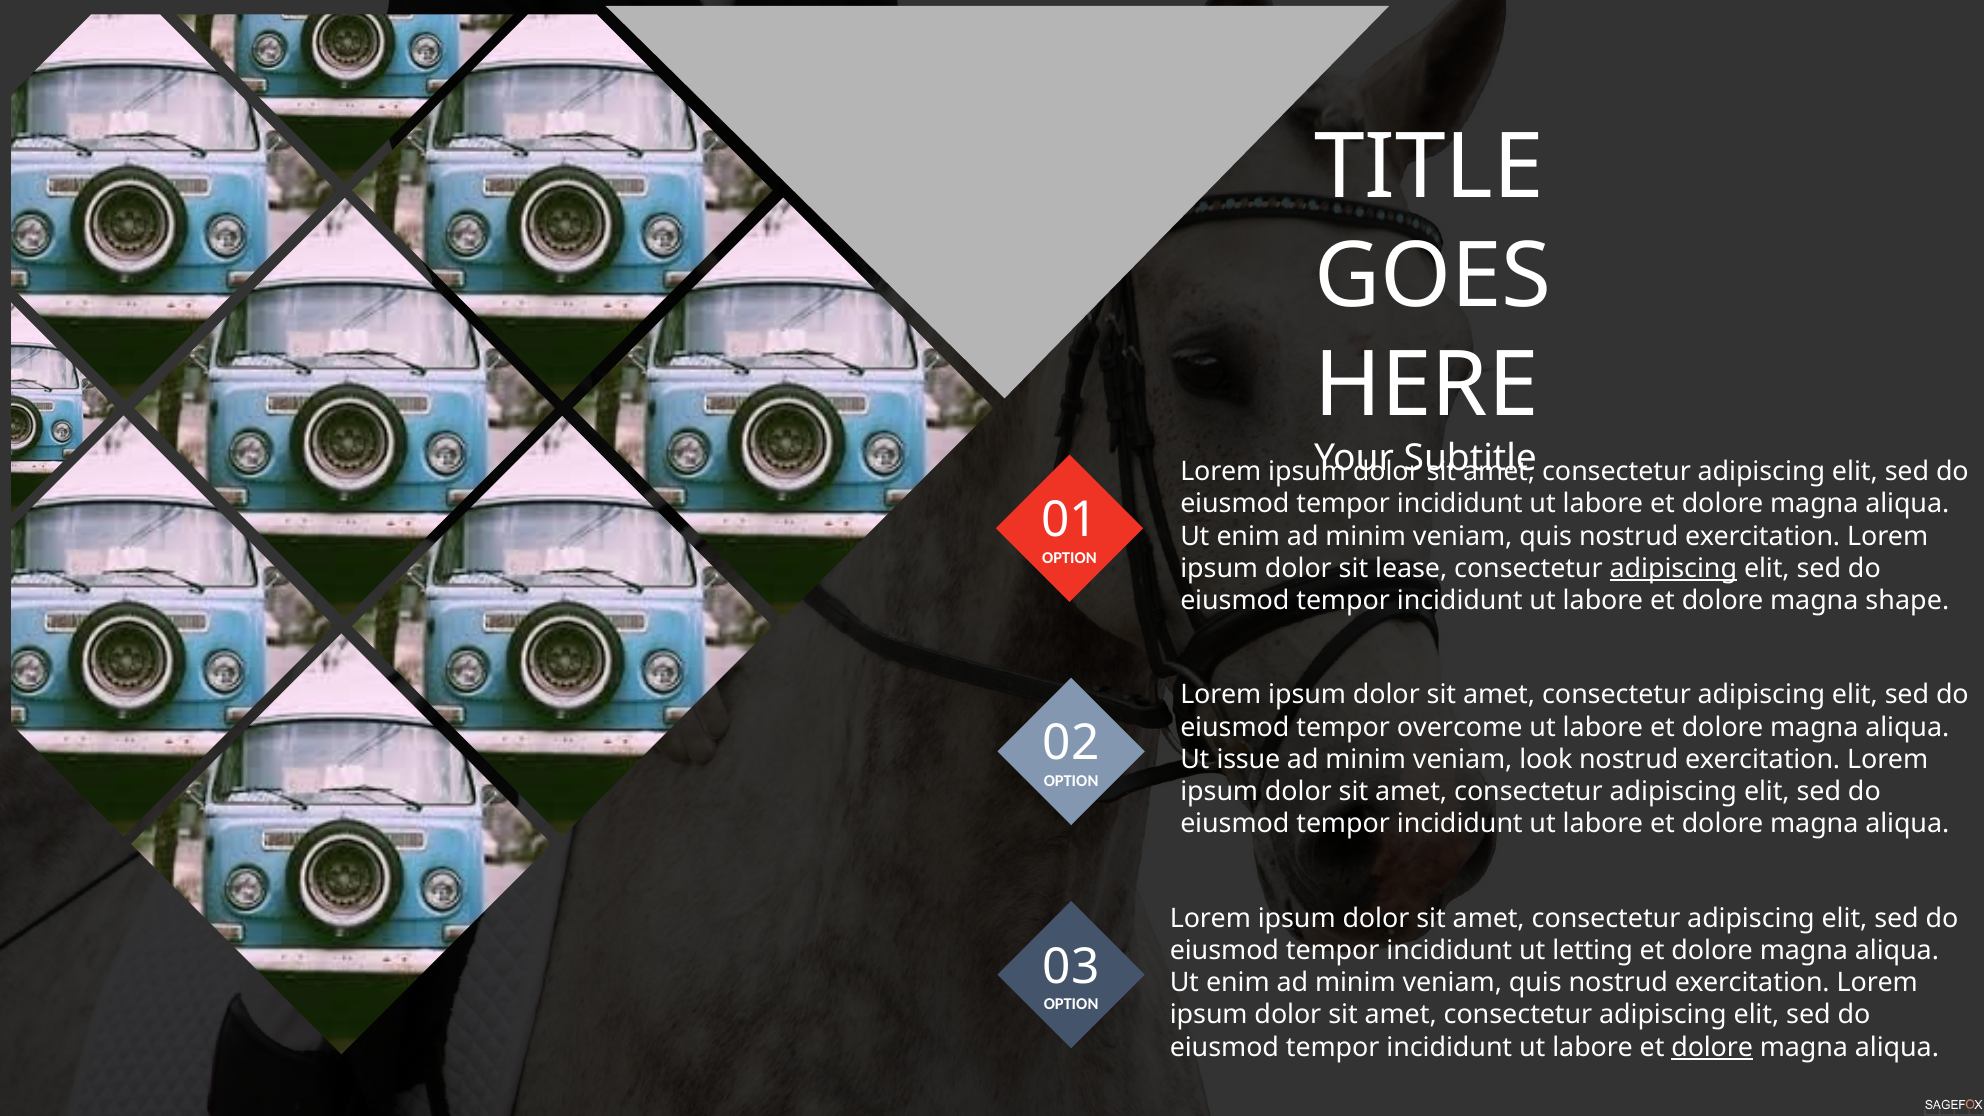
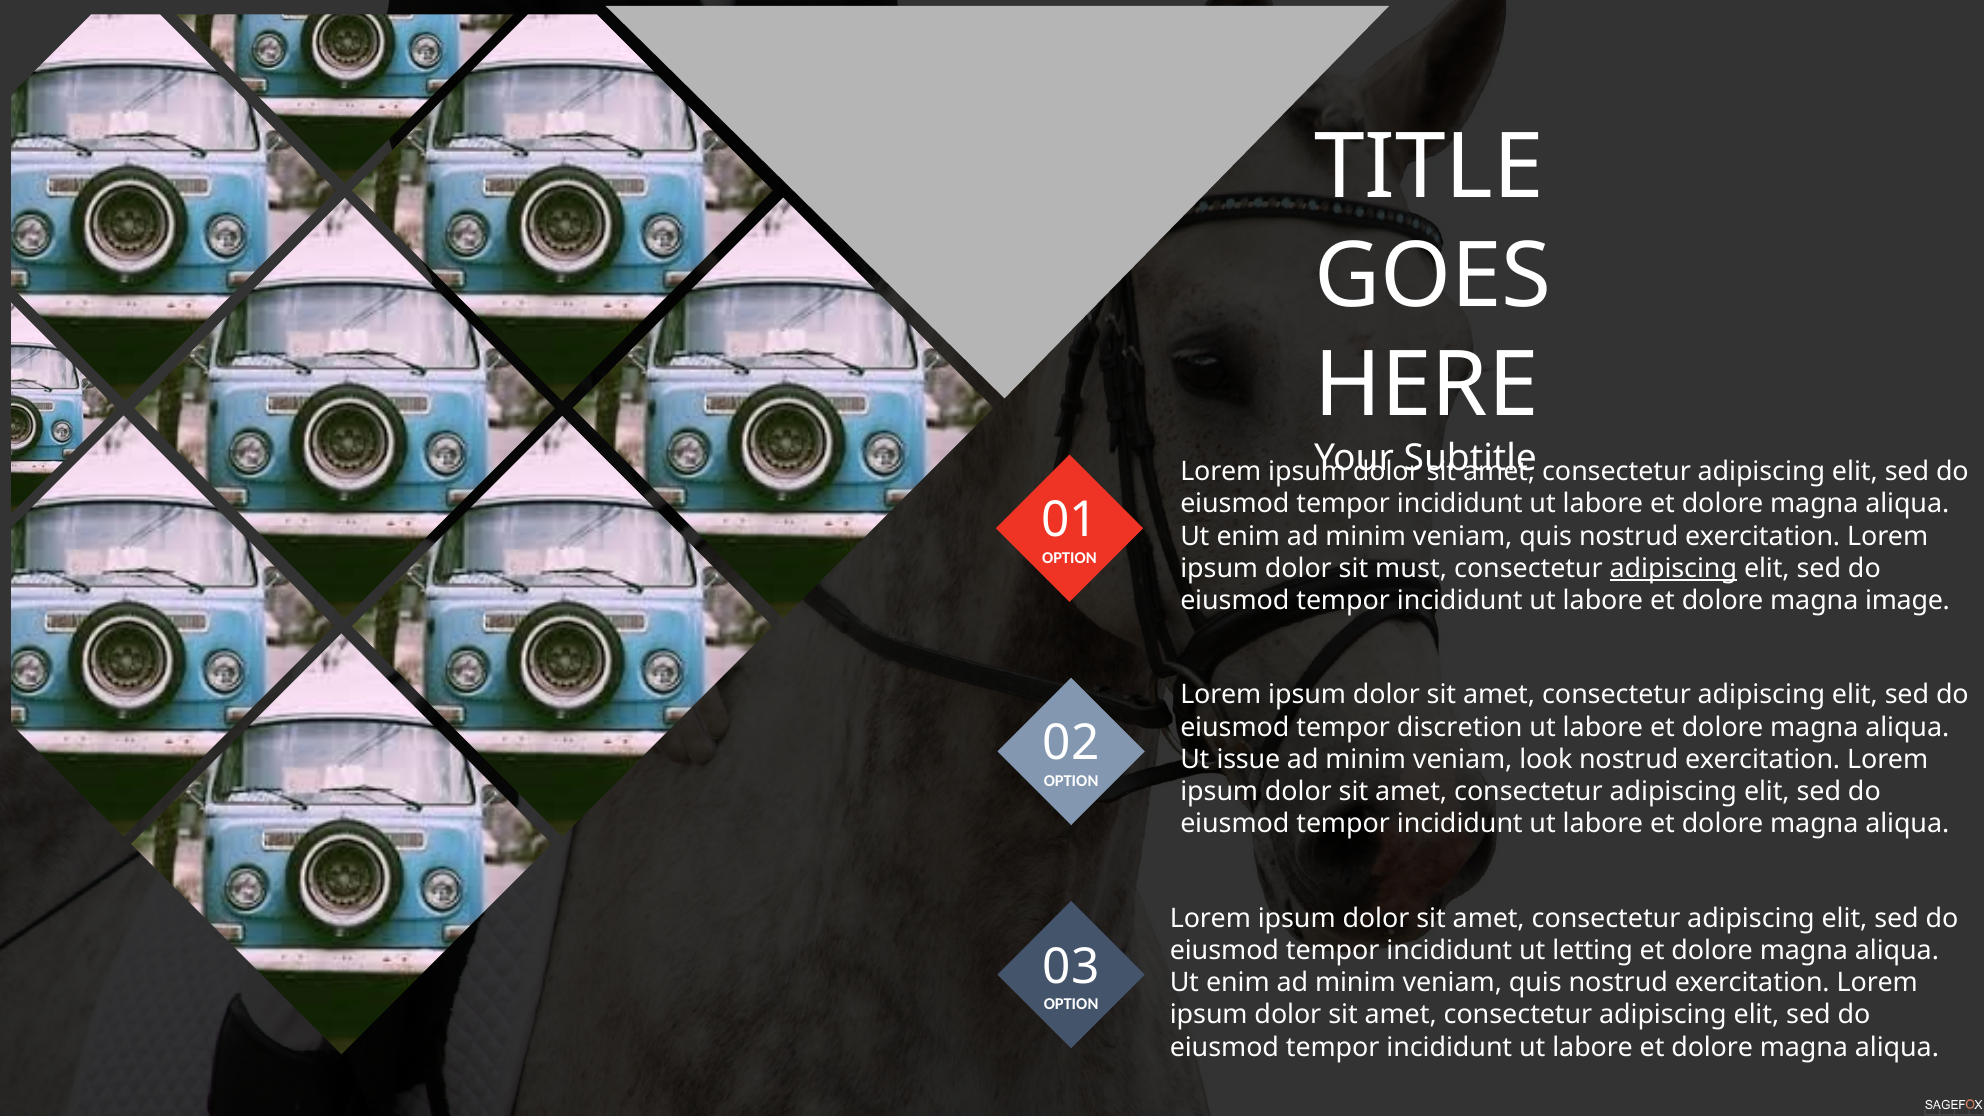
lease: lease -> must
shape: shape -> image
overcome: overcome -> discretion
dolore at (1712, 1047) underline: present -> none
